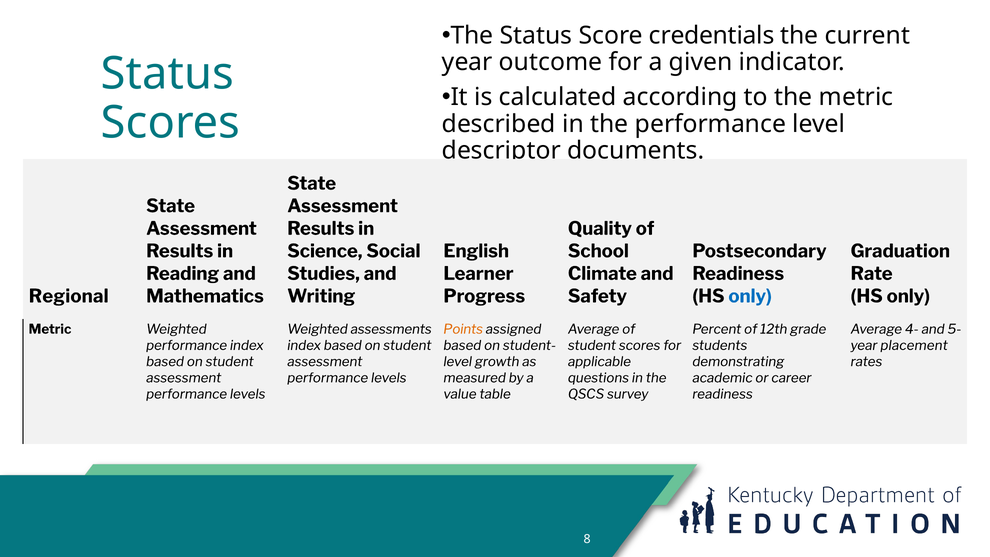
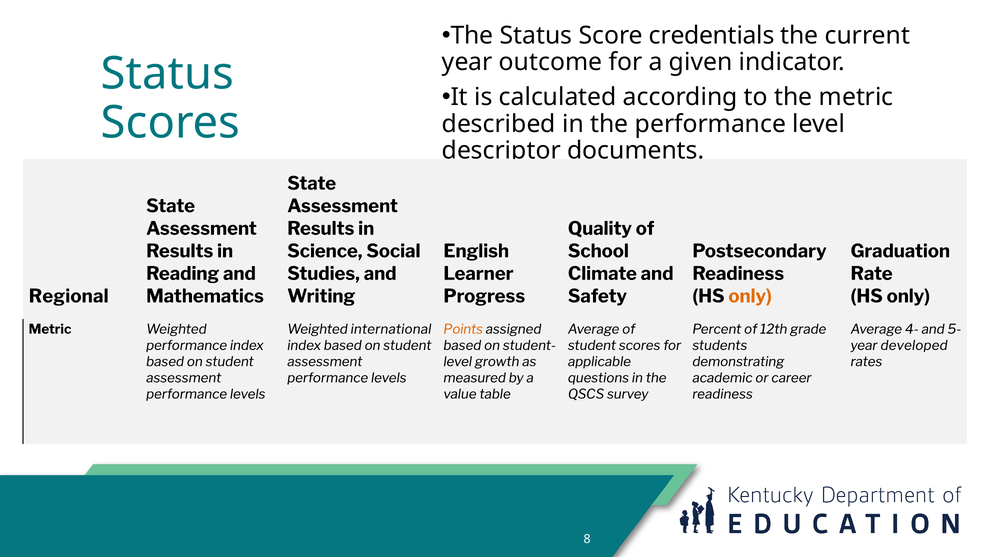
only at (750, 296) colour: blue -> orange
assessments: assessments -> international
placement: placement -> developed
